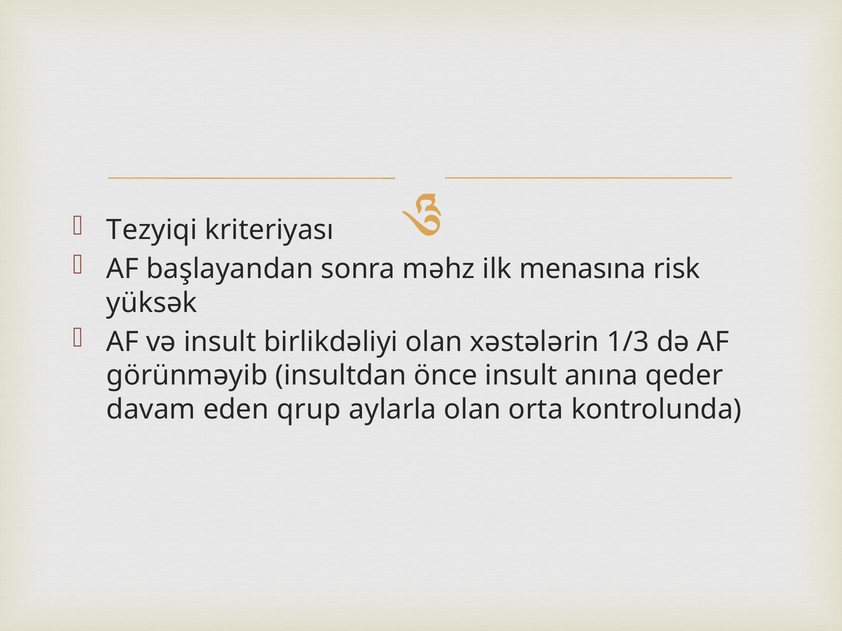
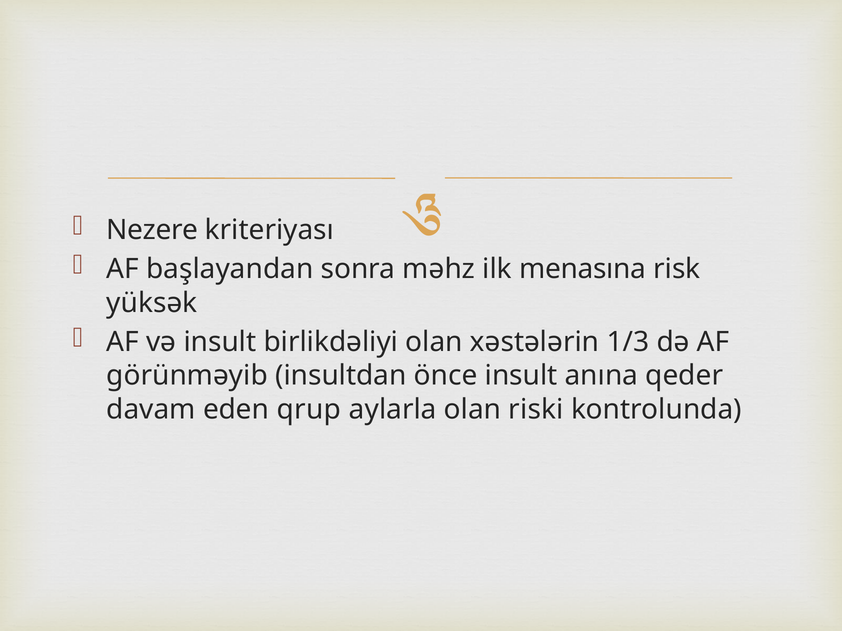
Tezyiqi: Tezyiqi -> Nezere
orta: orta -> riski
